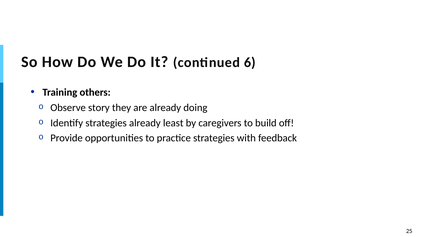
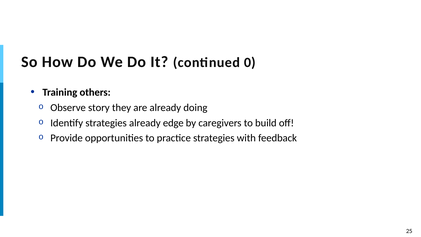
6: 6 -> 0
least: least -> edge
